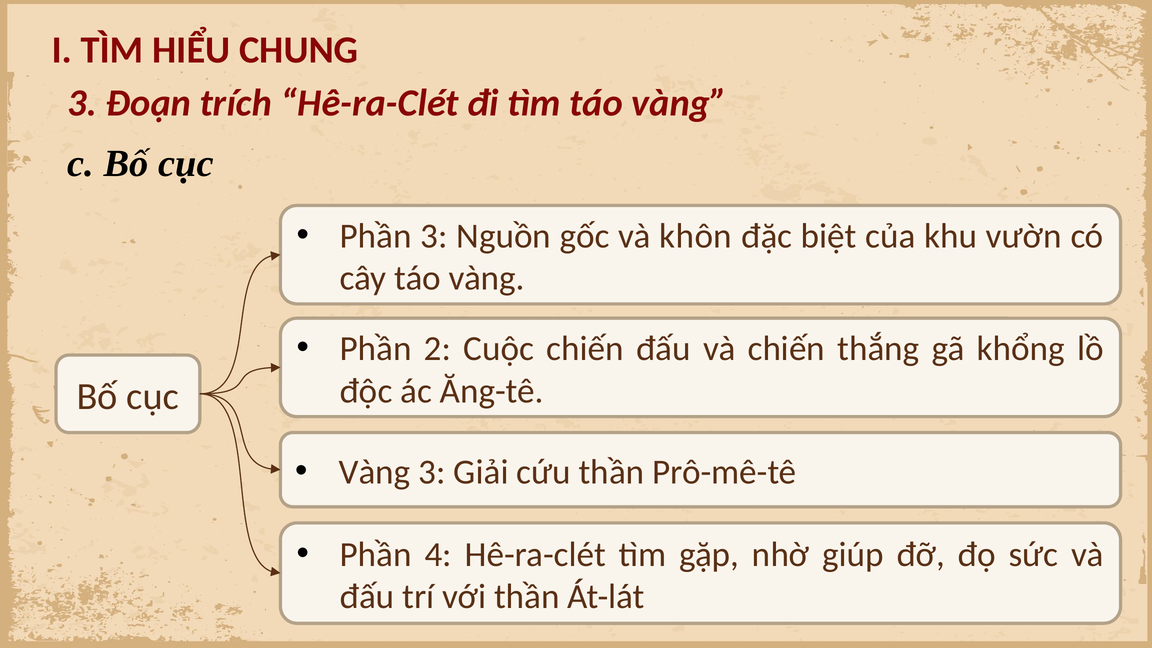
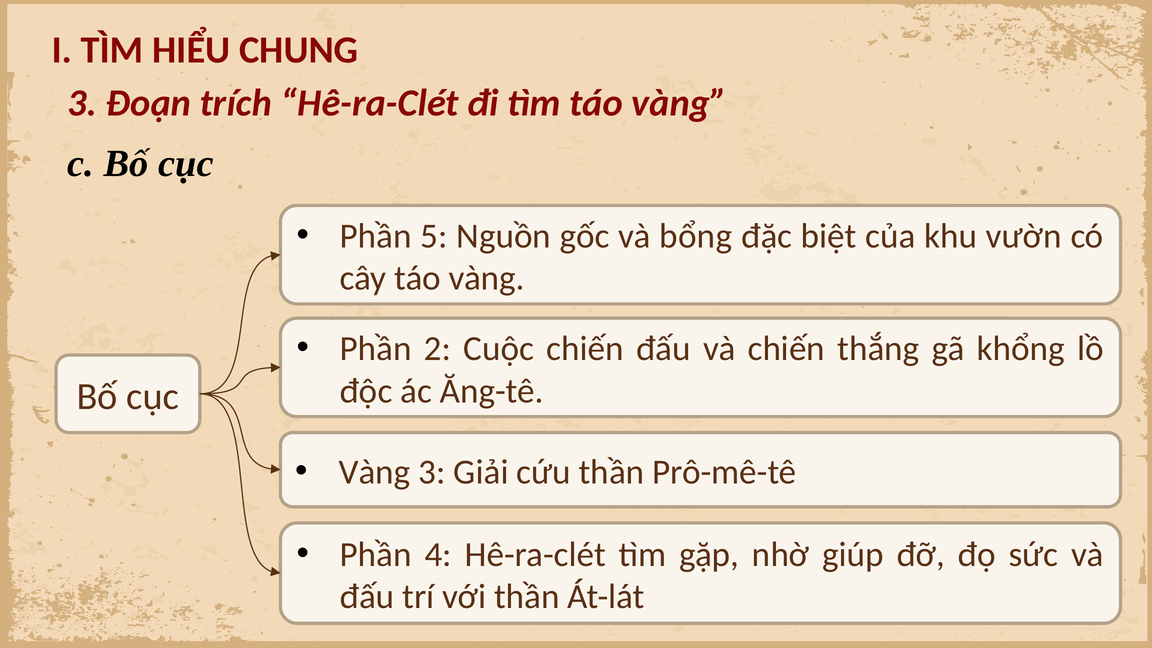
Phần 3: 3 -> 5
khôn: khôn -> bổng
